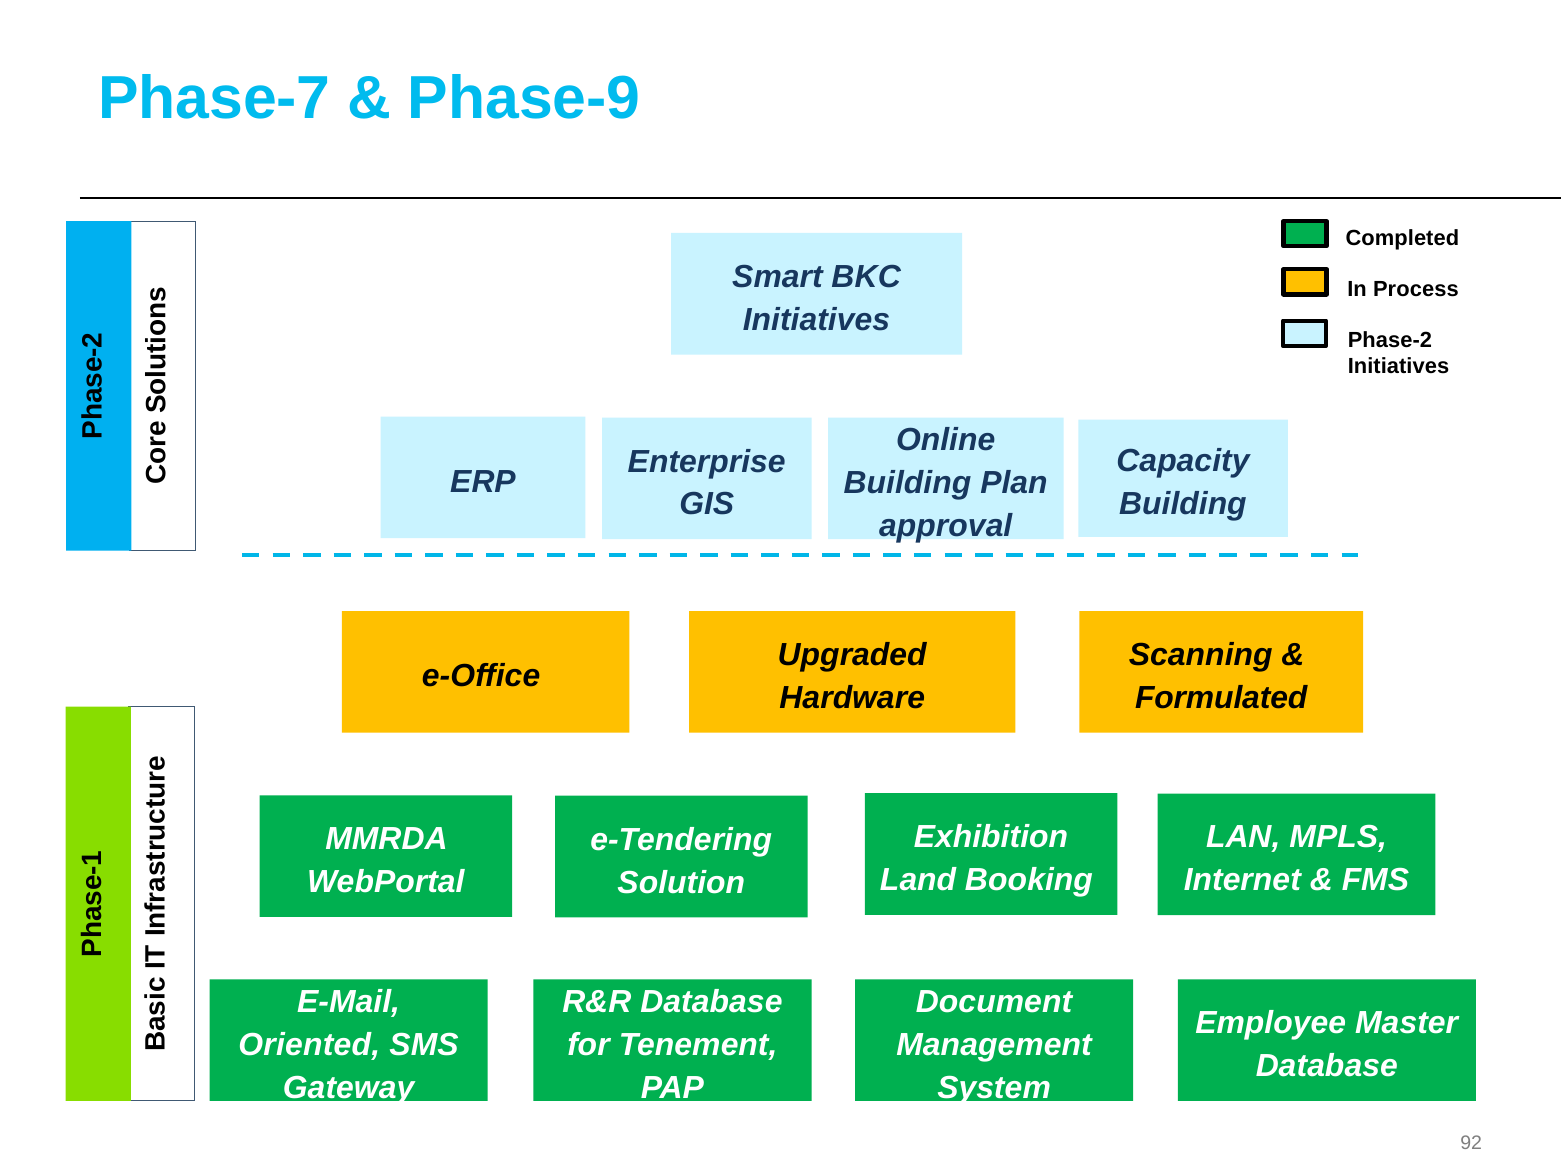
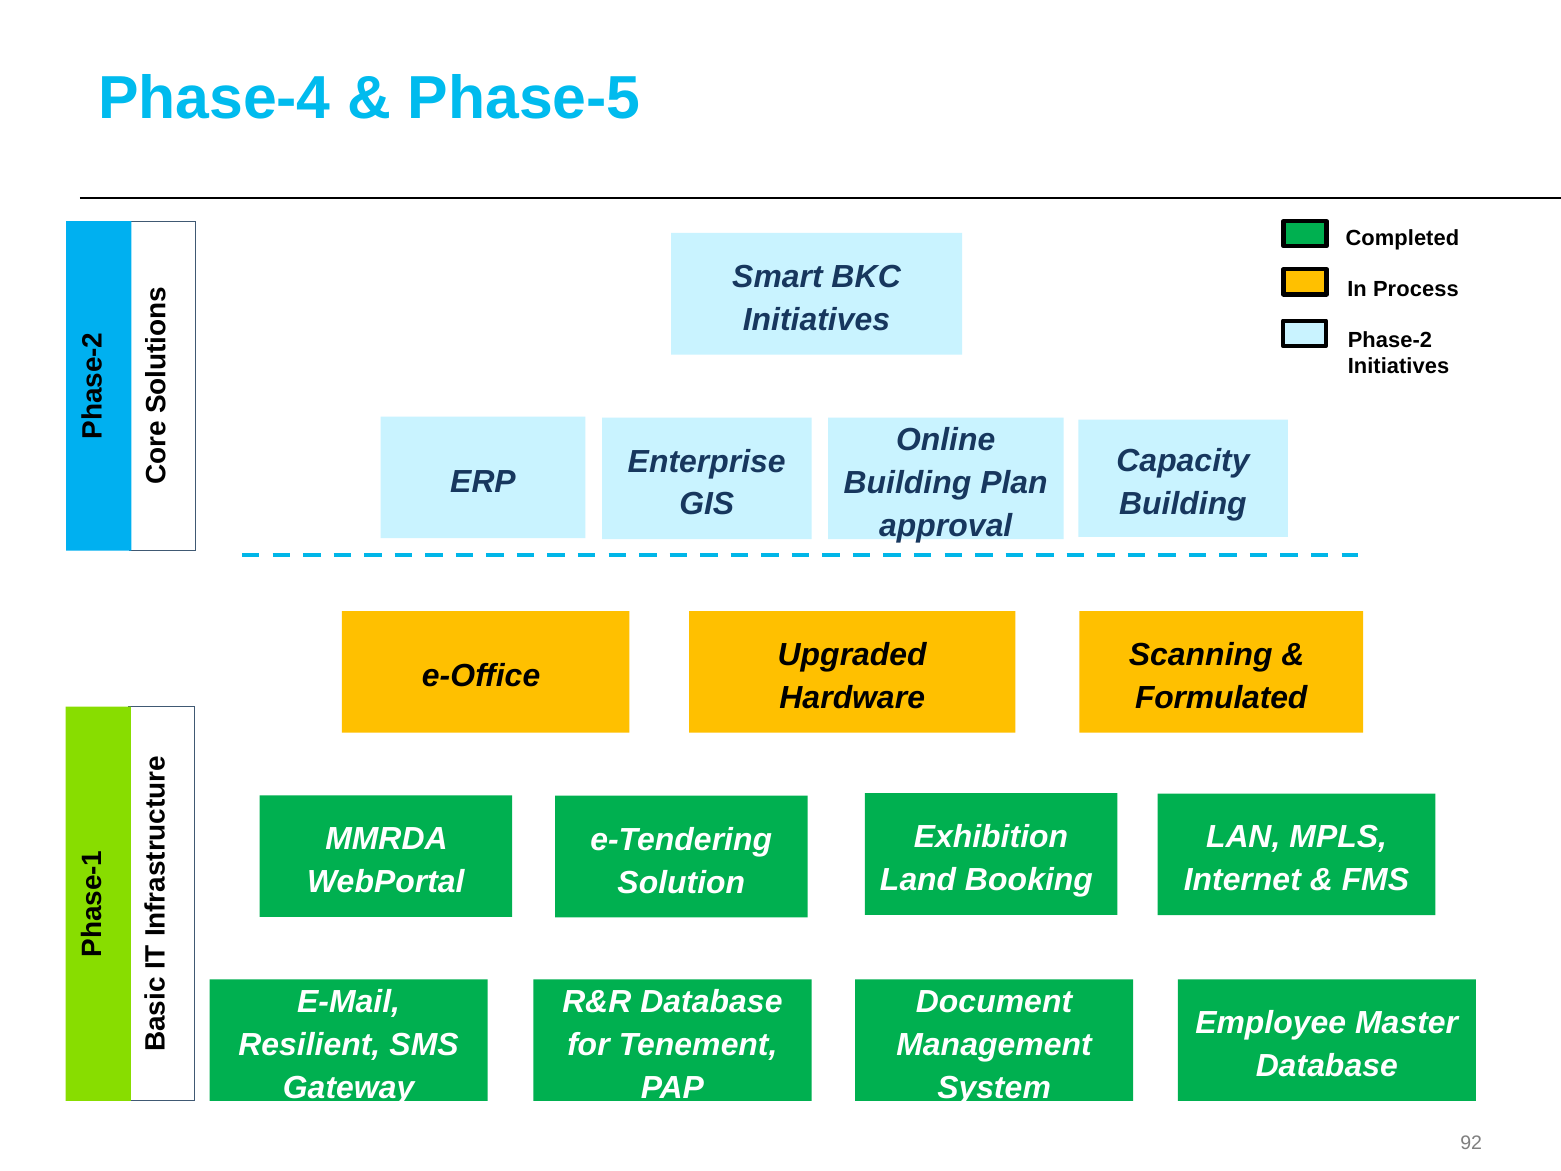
Phase-7: Phase-7 -> Phase-4
Phase-9: Phase-9 -> Phase-5
Oriented: Oriented -> Resilient
